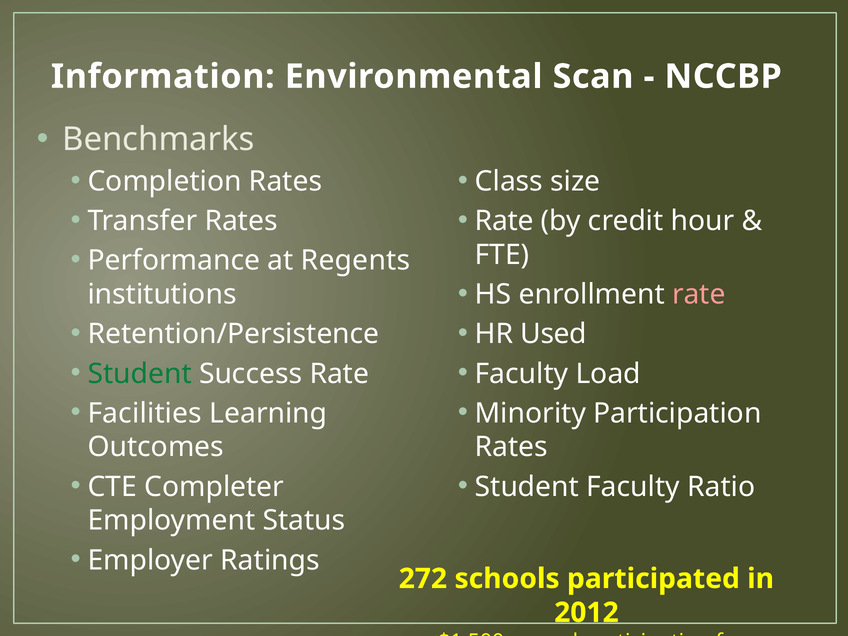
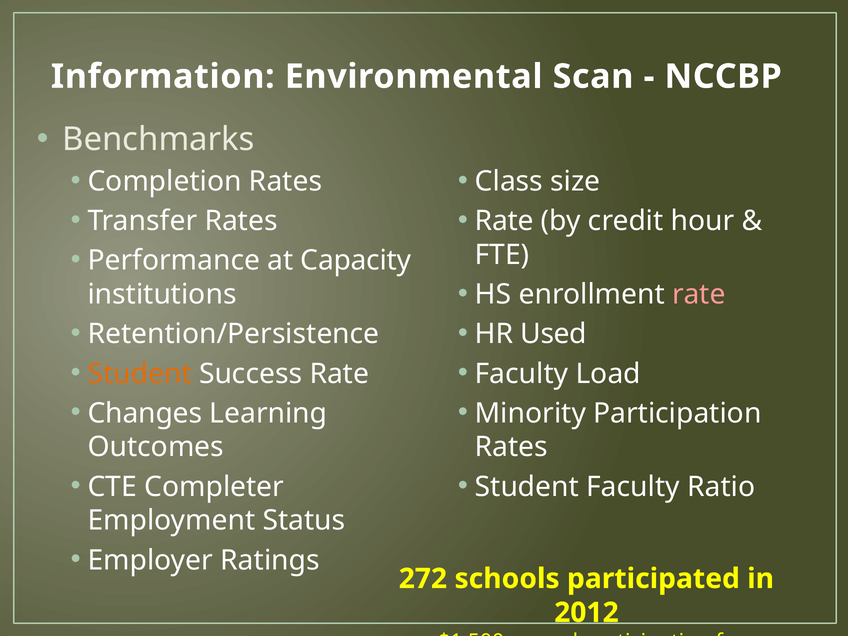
Regents: Regents -> Capacity
Student at (140, 374) colour: green -> orange
Facilities: Facilities -> Changes
